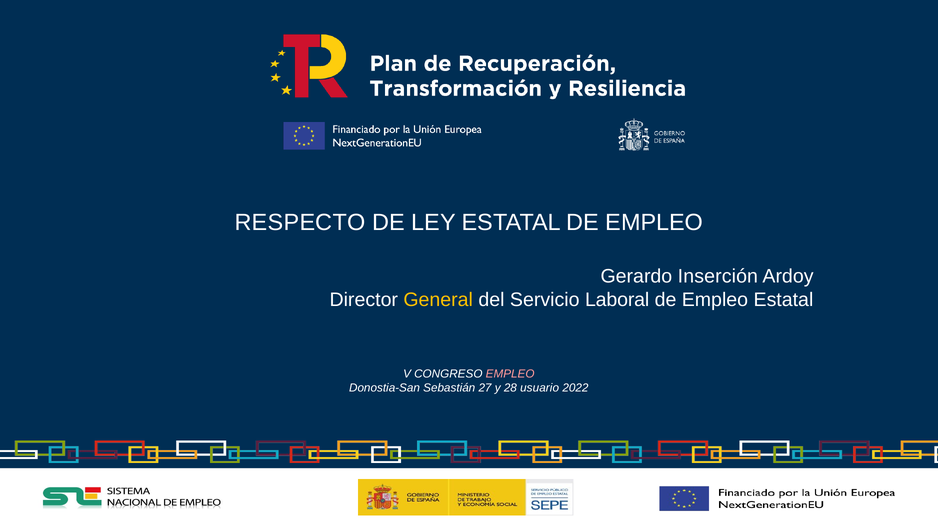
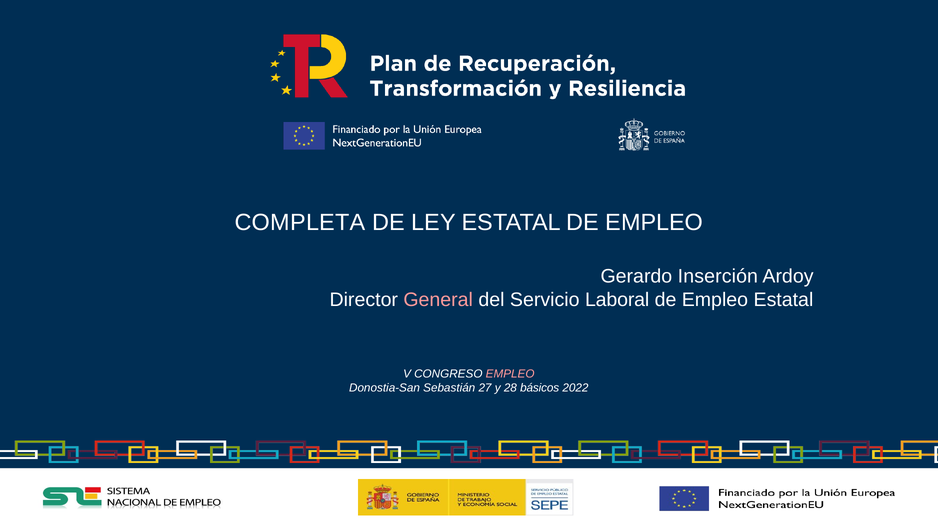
RESPECTO: RESPECTO -> COMPLETA
General colour: yellow -> pink
usuario: usuario -> básicos
